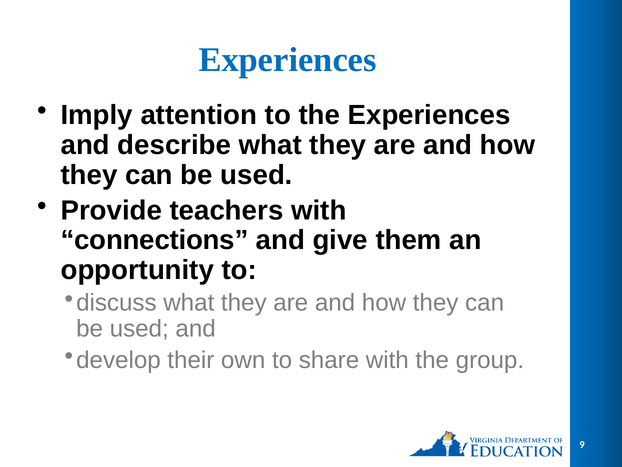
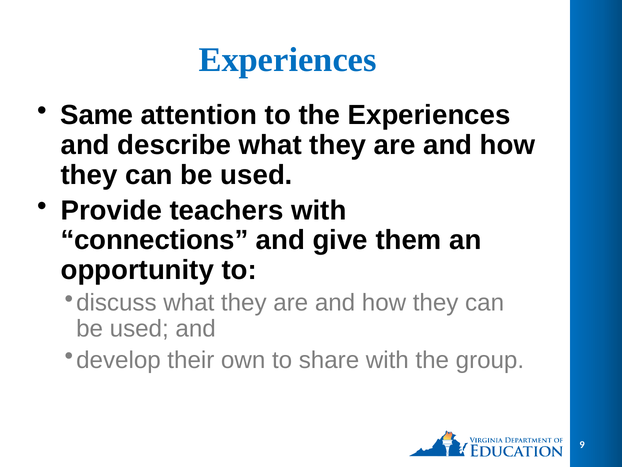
Imply: Imply -> Same
